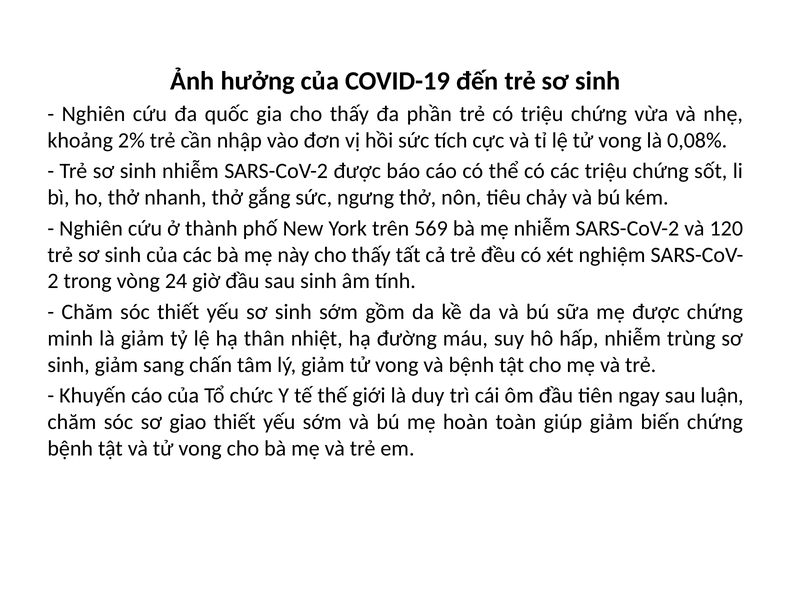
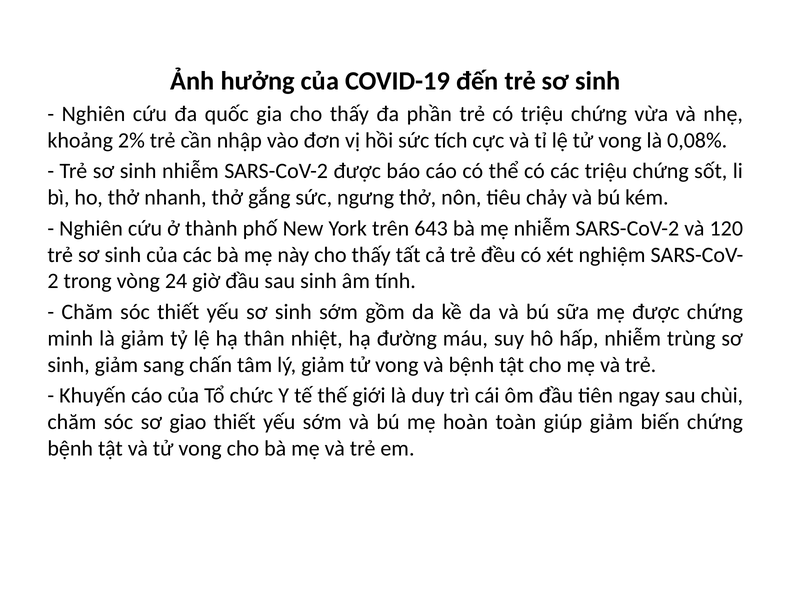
569: 569 -> 643
luận: luận -> chùi
